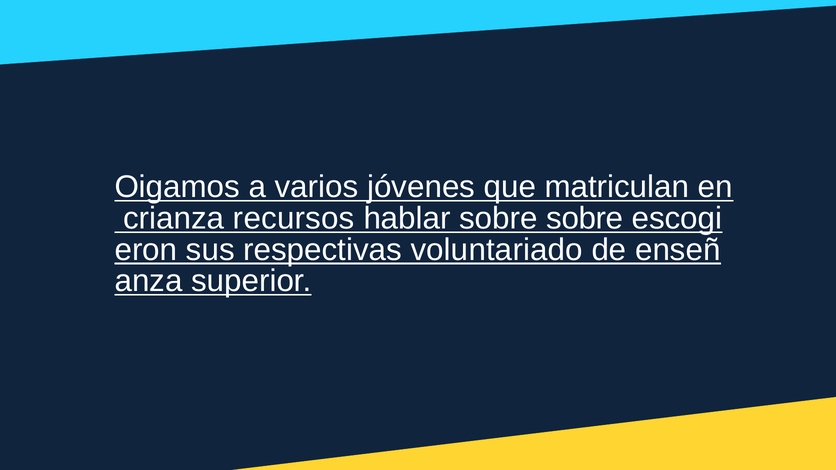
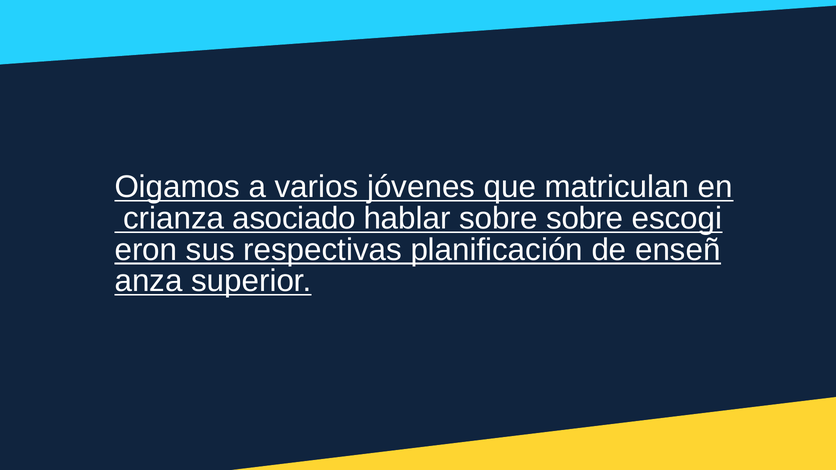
recursos: recursos -> asociado
voluntariado: voluntariado -> planificación
